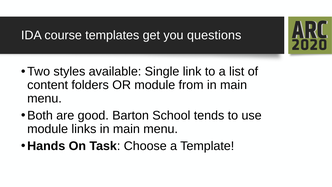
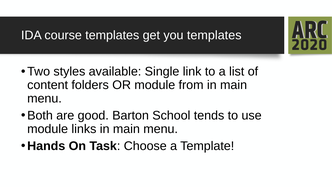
you questions: questions -> templates
